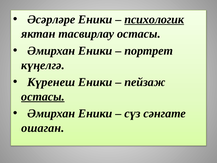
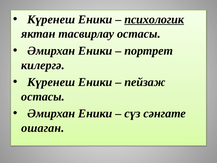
Әсәрләре at (51, 19): Әсәрләре -> Күренеш
күңелгә: күңелгә -> килергә
остасы at (43, 96) underline: present -> none
